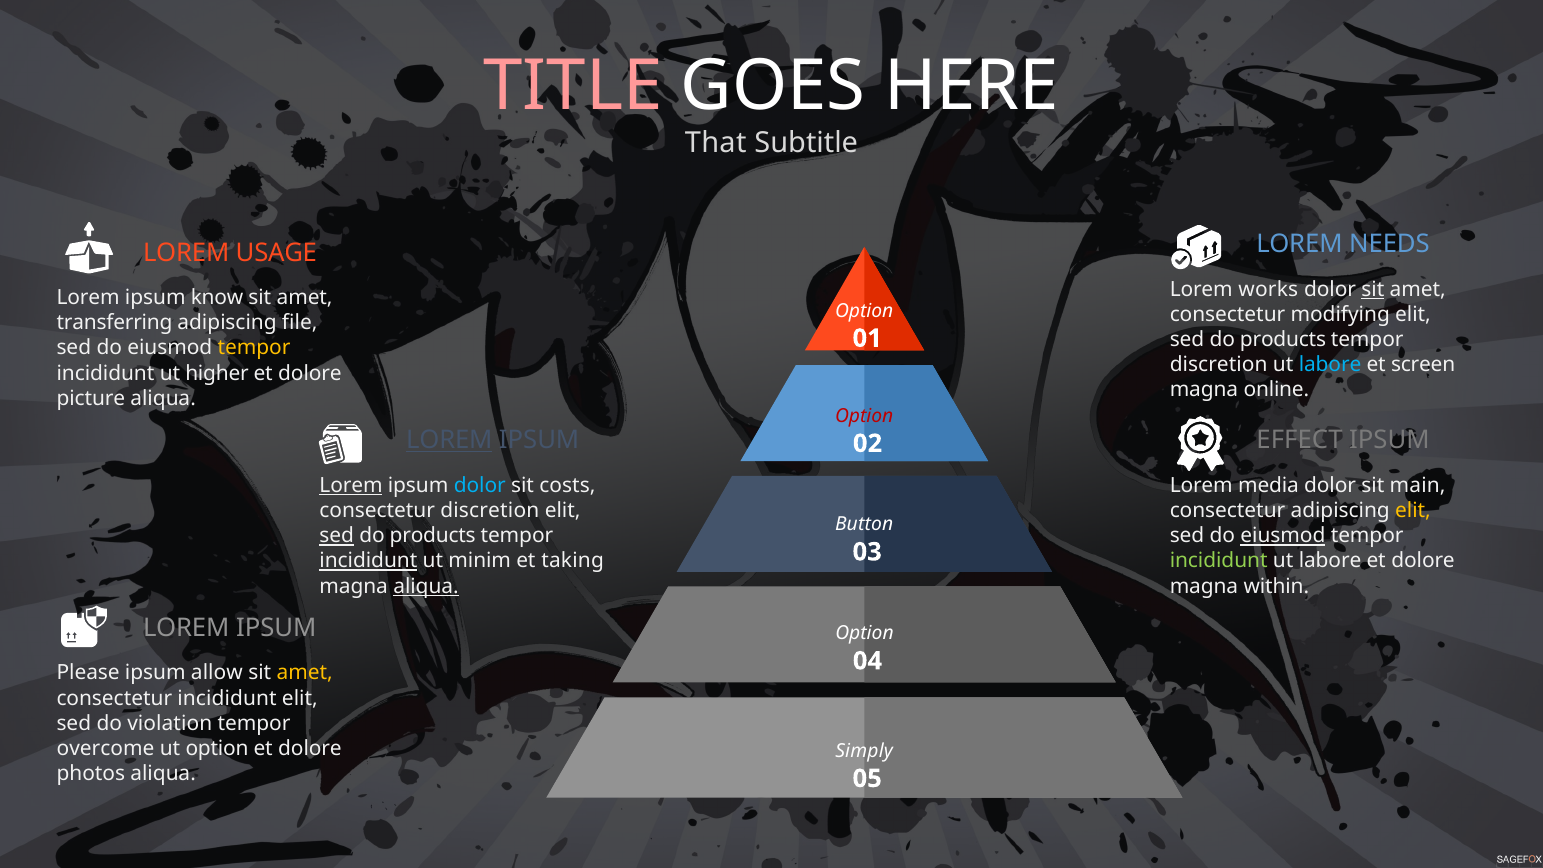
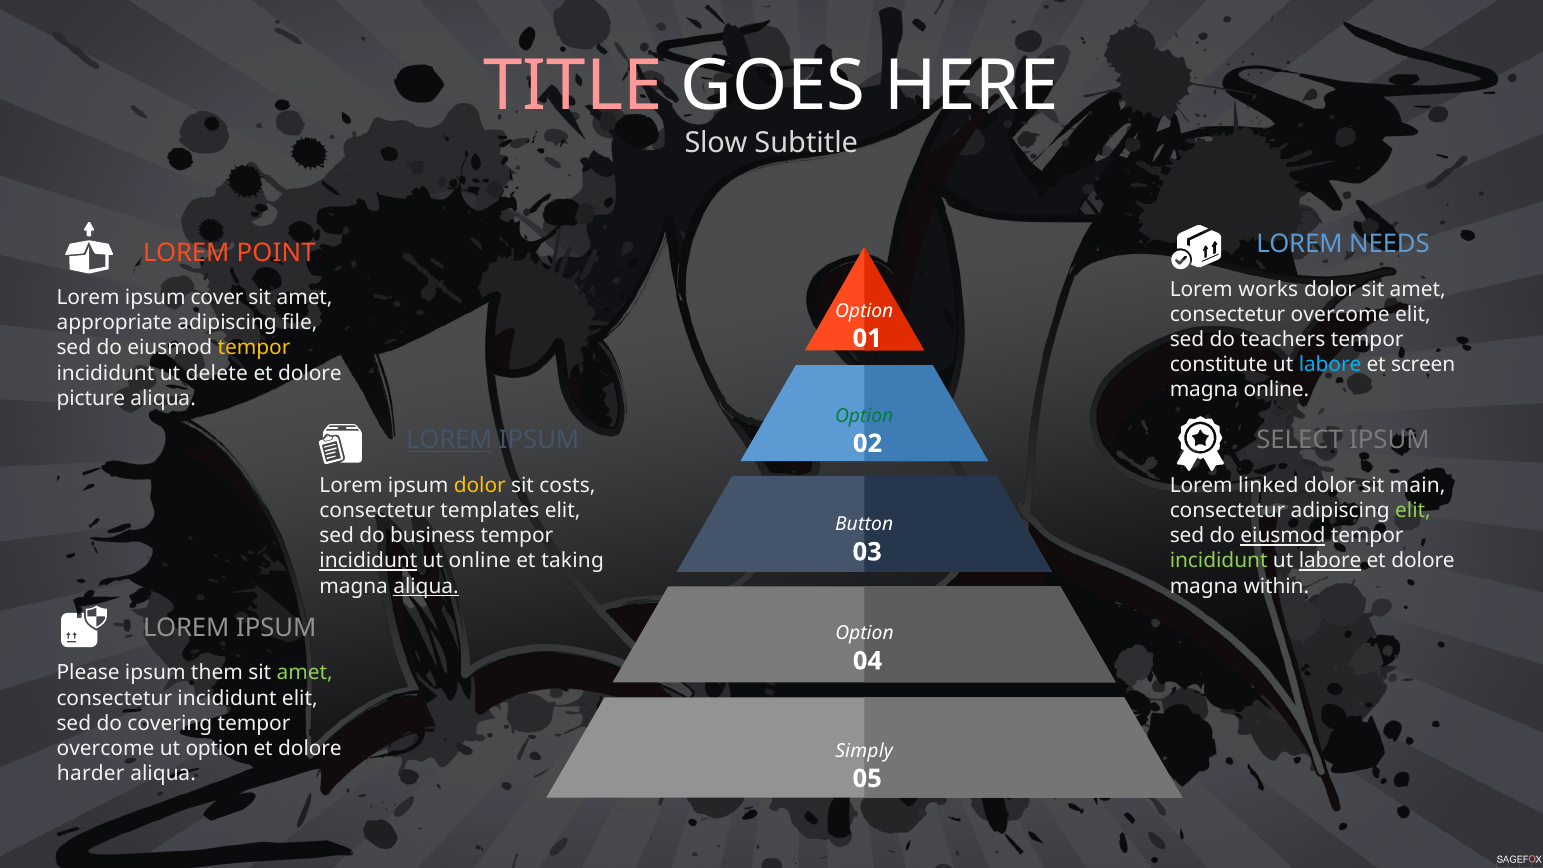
That: That -> Slow
USAGE: USAGE -> POINT
sit at (1373, 289) underline: present -> none
know: know -> cover
consectetur modifying: modifying -> overcome
transferring: transferring -> appropriate
products at (1283, 340): products -> teachers
discretion at (1219, 365): discretion -> constitute
higher: higher -> delete
Option at (864, 416) colour: red -> green
EFFECT: EFFECT -> SELECT
Lorem at (351, 486) underline: present -> none
dolor at (480, 486) colour: light blue -> yellow
media: media -> linked
consectetur discretion: discretion -> templates
elit at (1413, 511) colour: yellow -> light green
sed at (337, 536) underline: present -> none
products at (433, 536): products -> business
ut minim: minim -> online
labore at (1330, 561) underline: none -> present
allow: allow -> them
amet at (305, 673) colour: yellow -> light green
violation: violation -> covering
photos: photos -> harder
